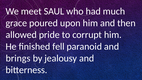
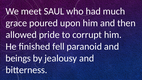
brings: brings -> beings
